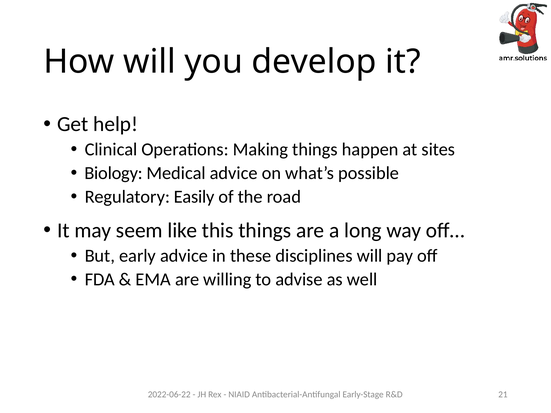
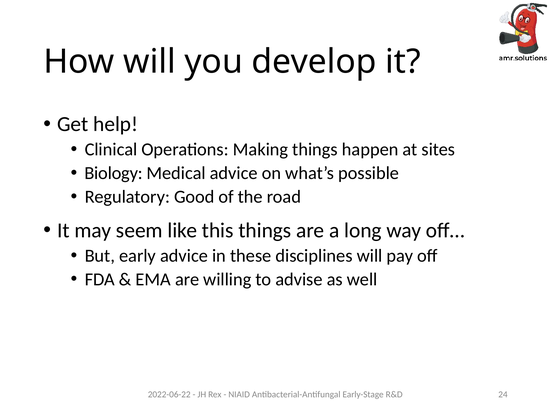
Easily: Easily -> Good
21: 21 -> 24
